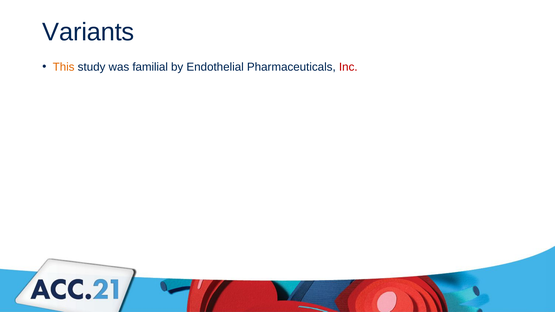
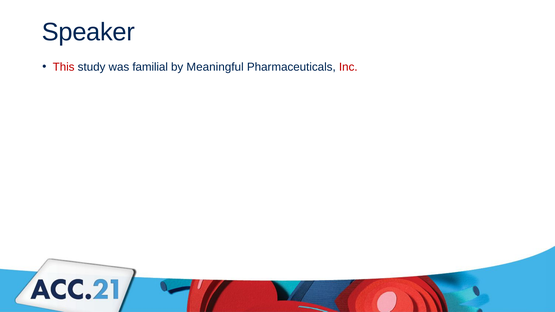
Variants: Variants -> Speaker
This colour: orange -> red
Endothelial: Endothelial -> Meaningful
